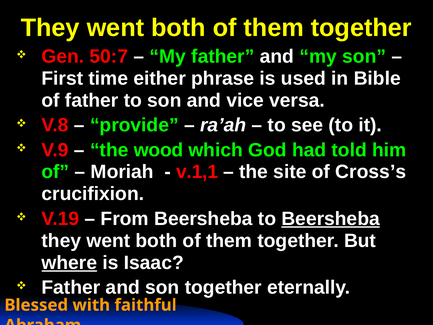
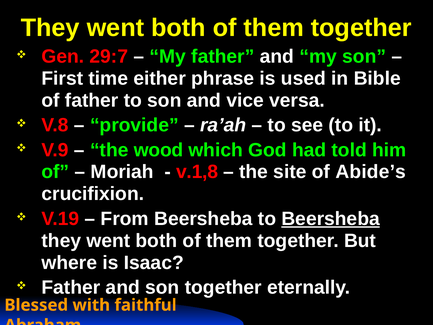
50:7: 50:7 -> 29:7
v.1,1: v.1,1 -> v.1,8
Cross’s: Cross’s -> Abide’s
where underline: present -> none
